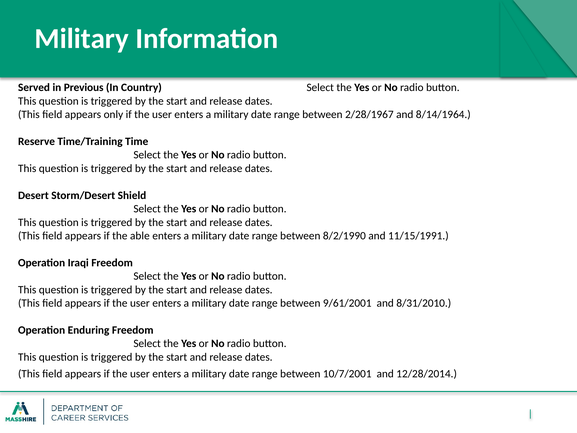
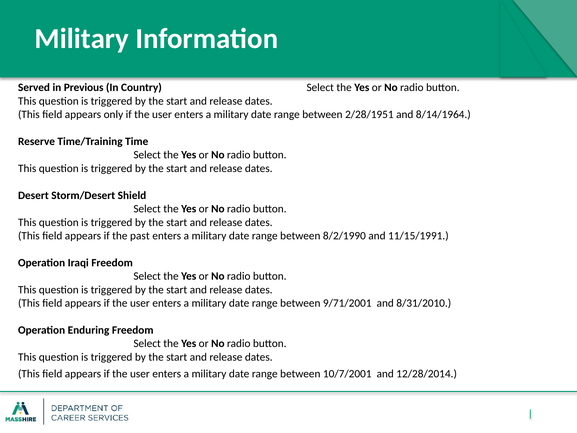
2/28/1967: 2/28/1967 -> 2/28/1951
able: able -> past
9/61/2001: 9/61/2001 -> 9/71/2001
